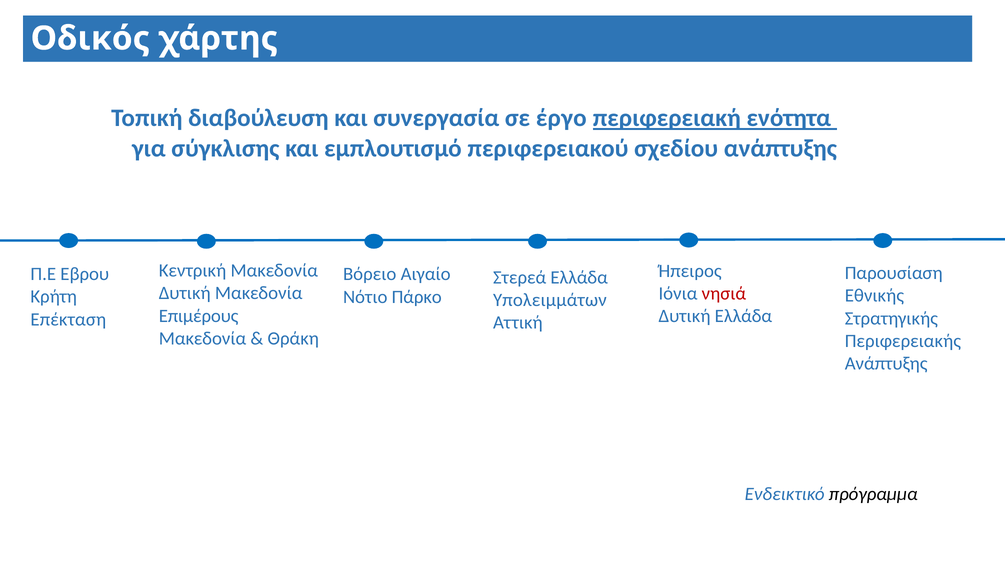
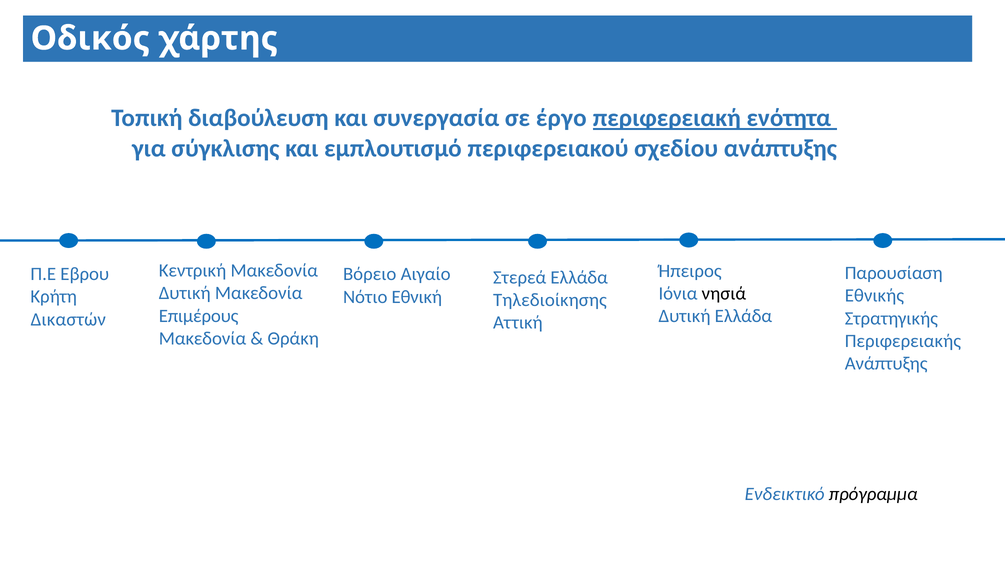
νησιά colour: red -> black
Πάρκο: Πάρκο -> Εθνική
Υπολειμμάτων: Υπολειμμάτων -> Τηλεδιοίκησης
Επέκταση: Επέκταση -> Δικαστών
